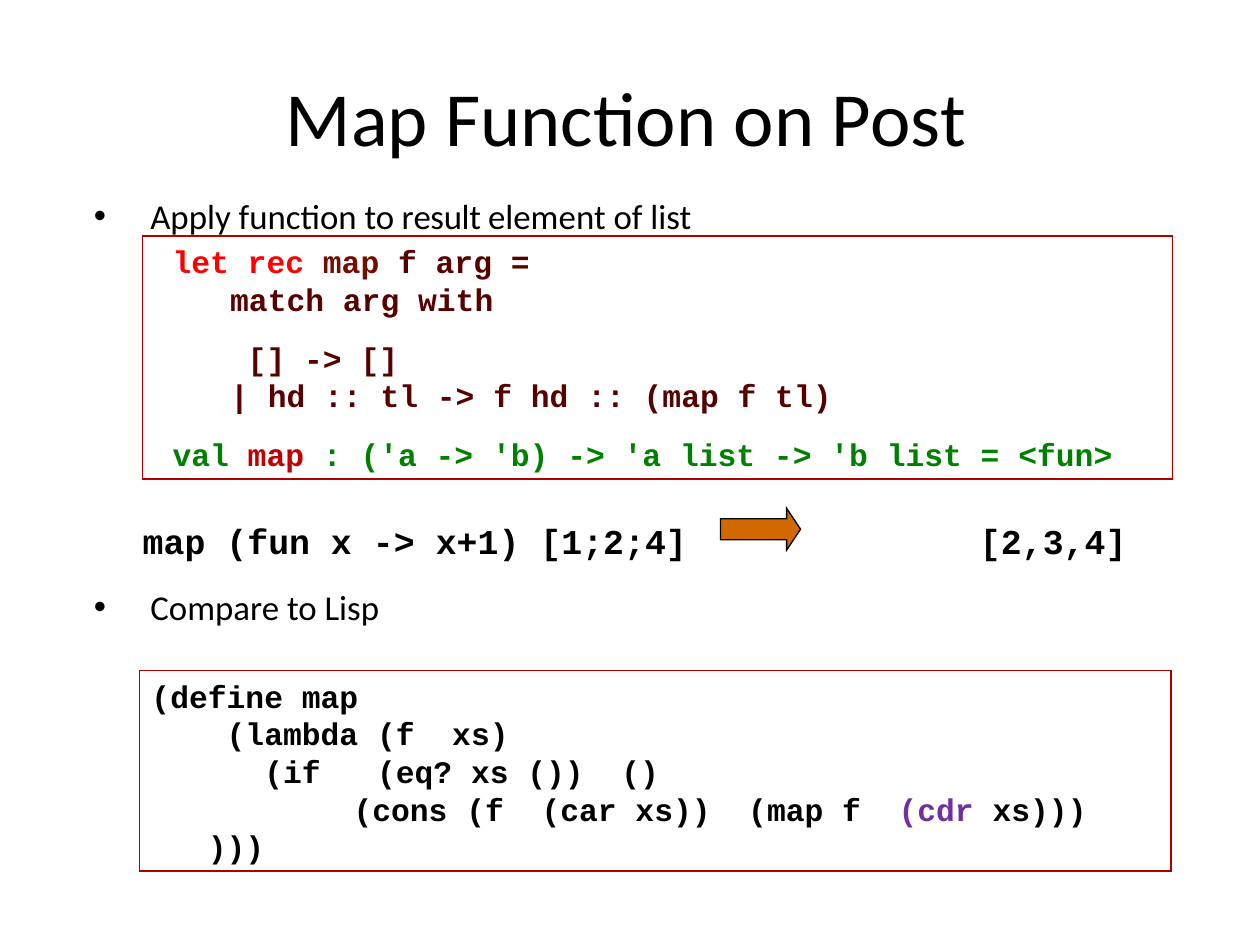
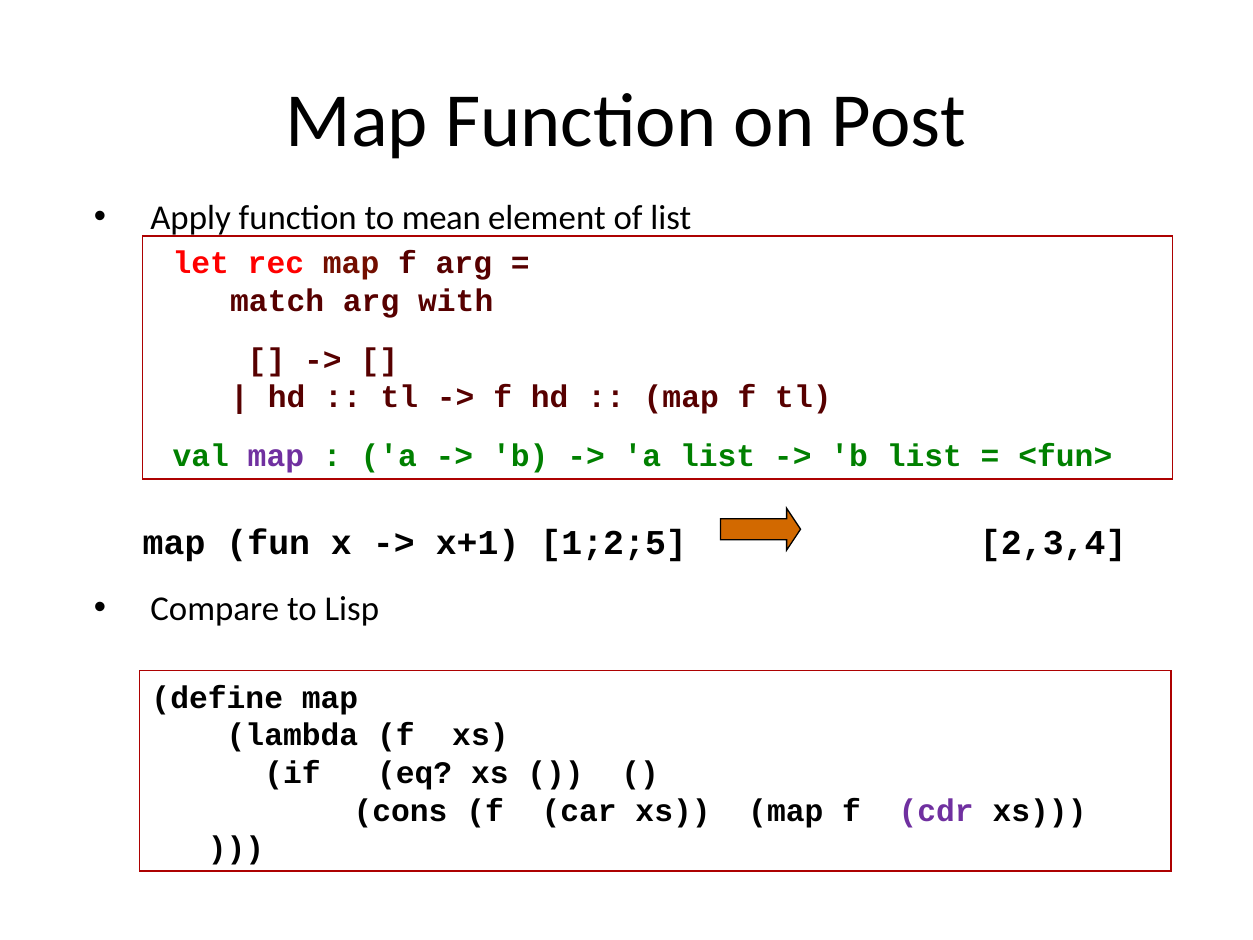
result: result -> mean
map at (276, 456) colour: red -> purple
1;2;4: 1;2;4 -> 1;2;5
